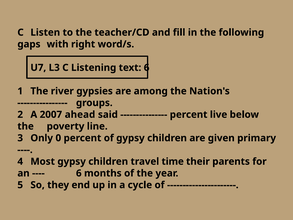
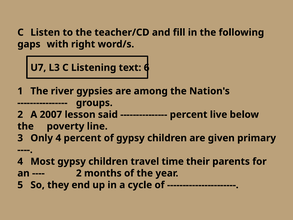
ahead: ahead -> lesson
Only 0: 0 -> 4
6 at (79, 173): 6 -> 2
